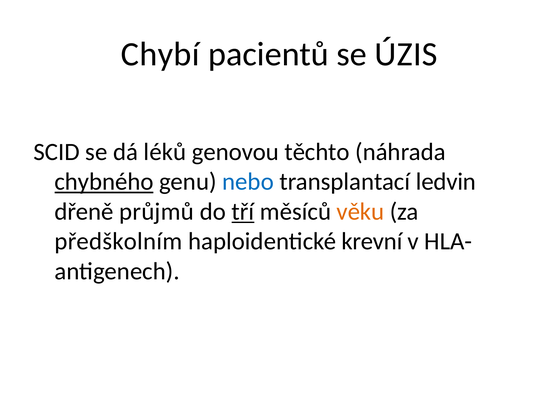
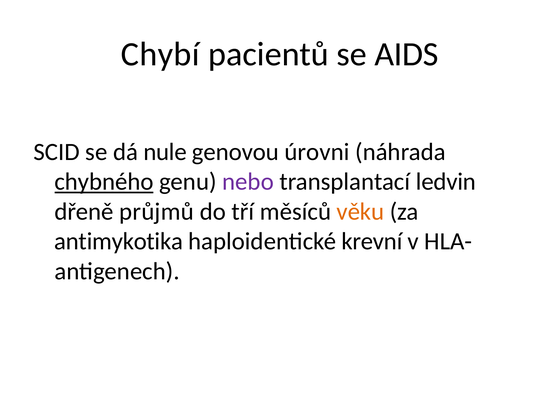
ÚZIS: ÚZIS -> AIDS
léků: léků -> nule
těchto: těchto -> úrovni
nebo colour: blue -> purple
tří underline: present -> none
předškolním: předškolním -> antimykotika
